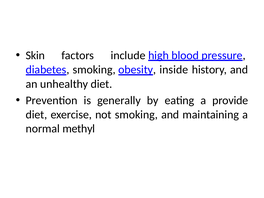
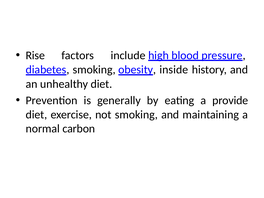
Skin: Skin -> Rise
methyl: methyl -> carbon
